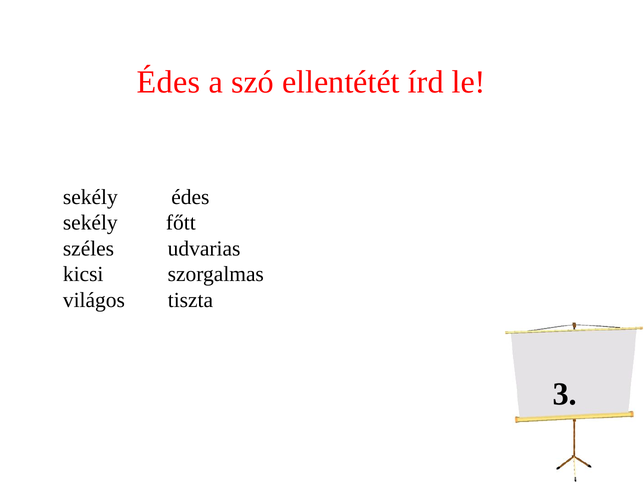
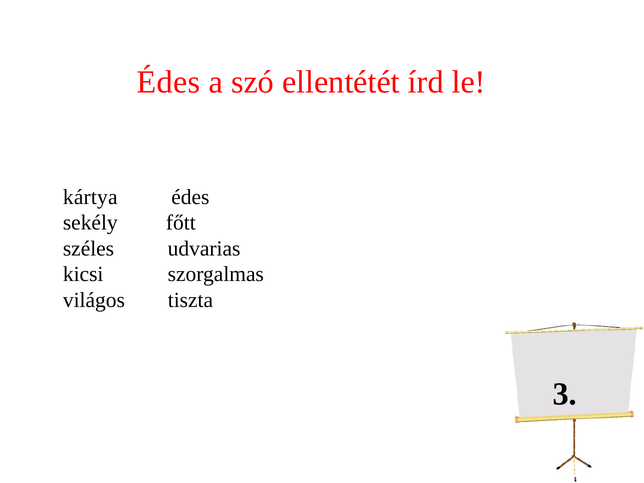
sekély at (90, 197): sekély -> kártya
